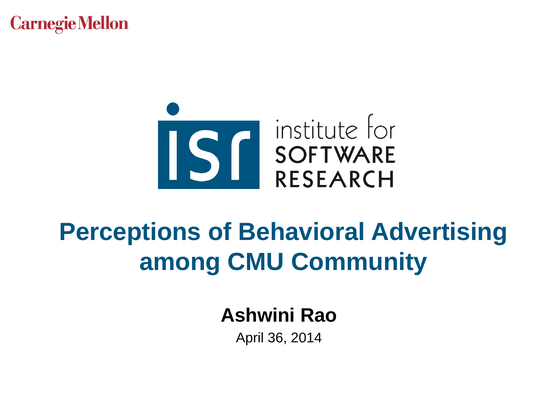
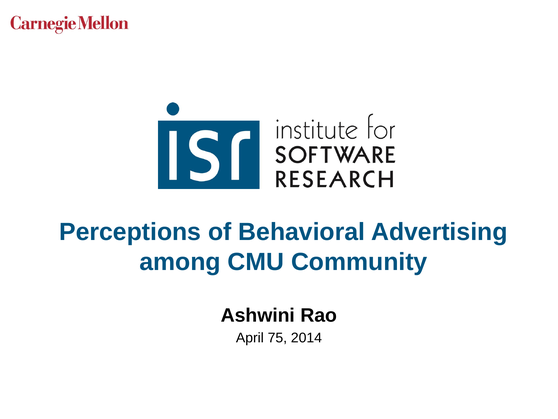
36: 36 -> 75
